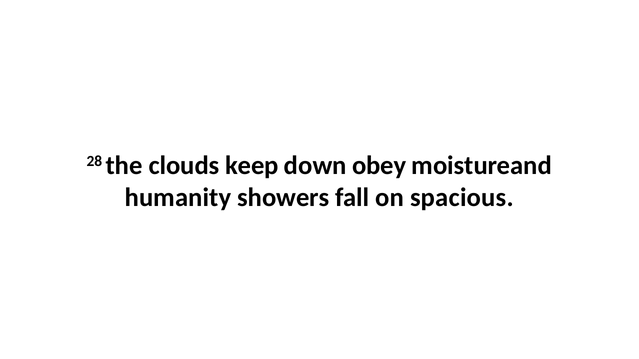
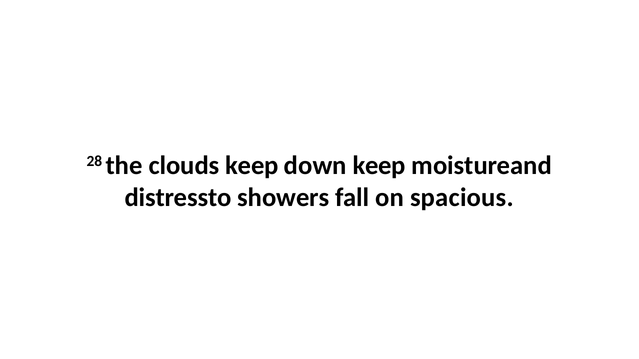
down obey: obey -> keep
humanity: humanity -> distressto
